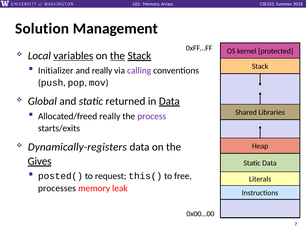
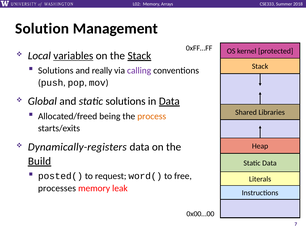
the at (117, 56) underline: present -> none
Initializer at (56, 70): Initializer -> Solutions
static returned: returned -> solutions
Allocated/freed really: really -> being
process colour: purple -> orange
Gives: Gives -> Build
this(: this( -> word(
